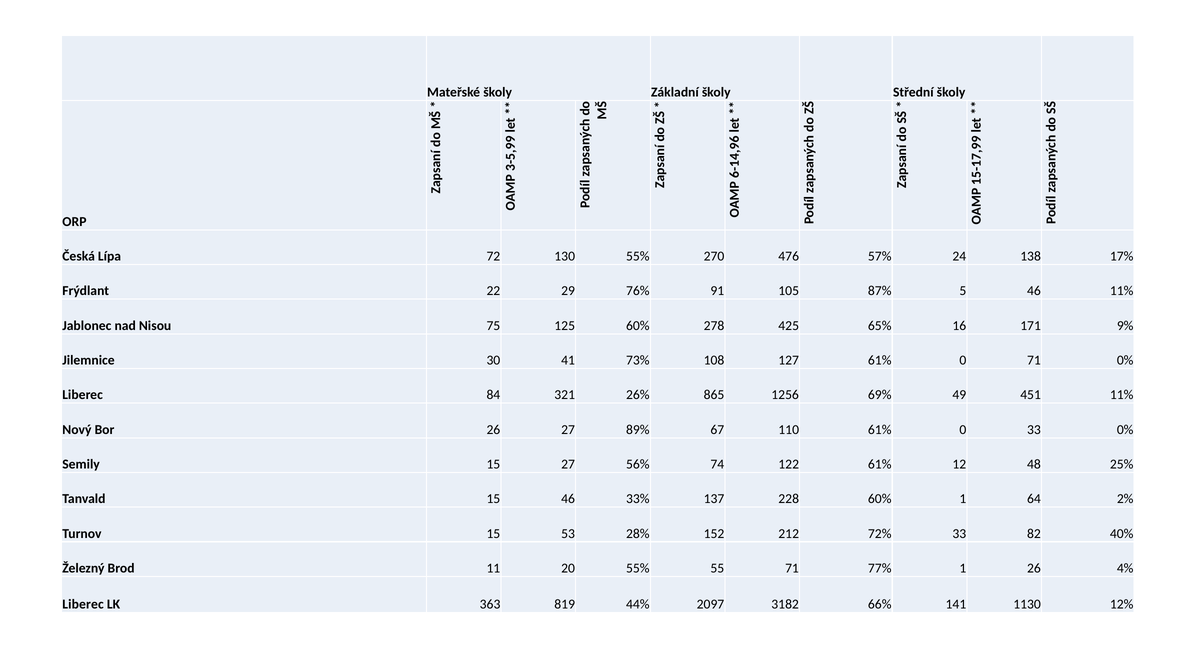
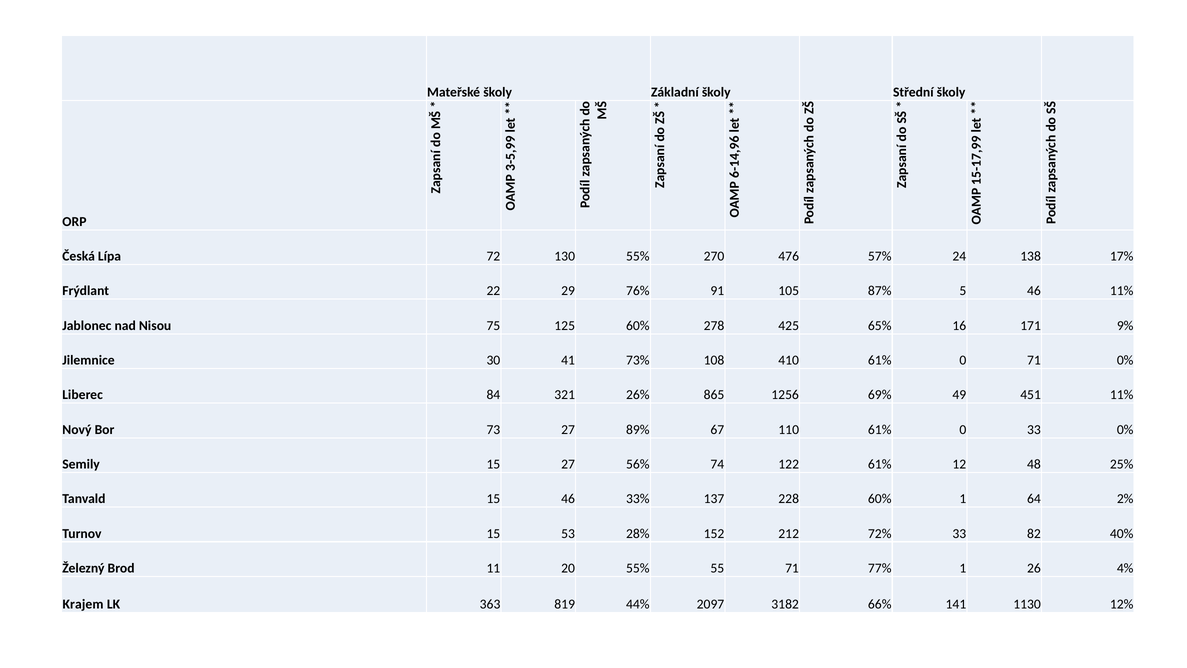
127: 127 -> 410
Bor 26: 26 -> 73
Liberec at (83, 604): Liberec -> Krajem
